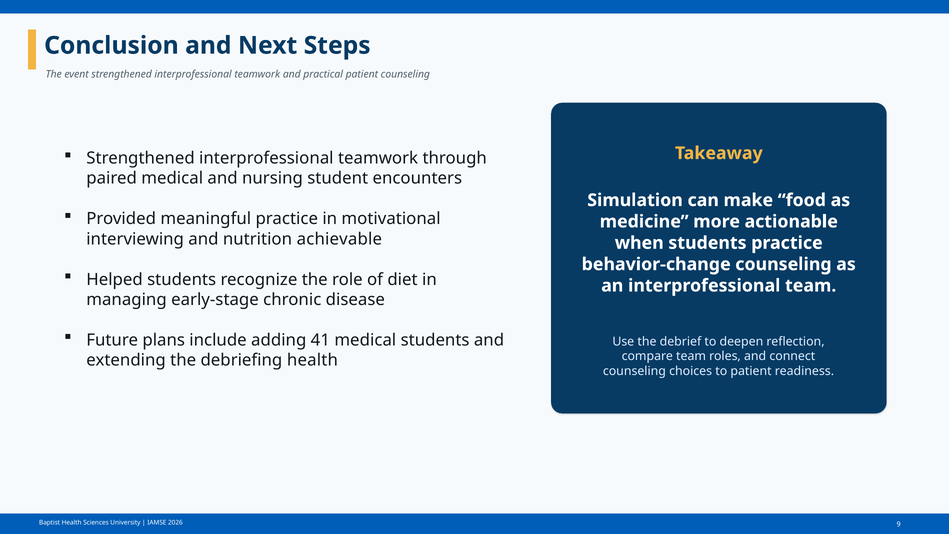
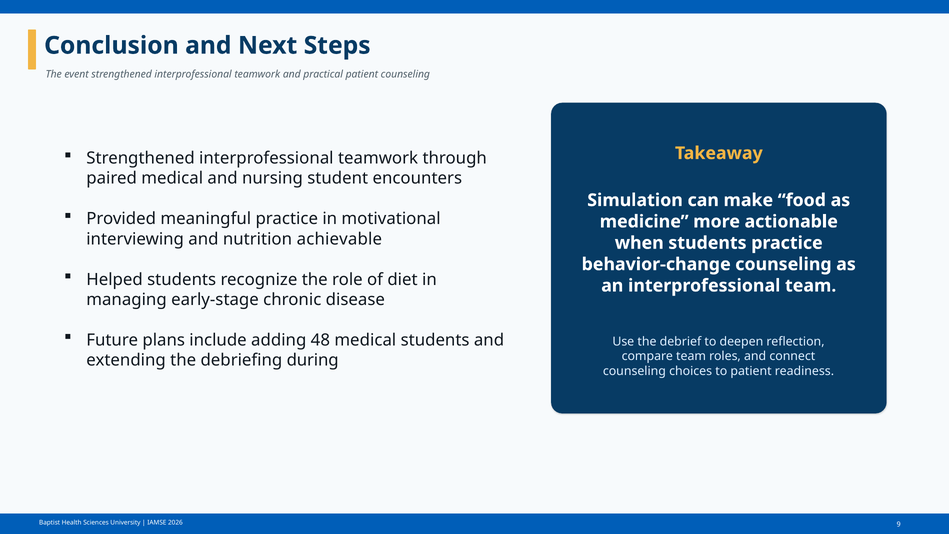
41: 41 -> 48
debriefing health: health -> during
